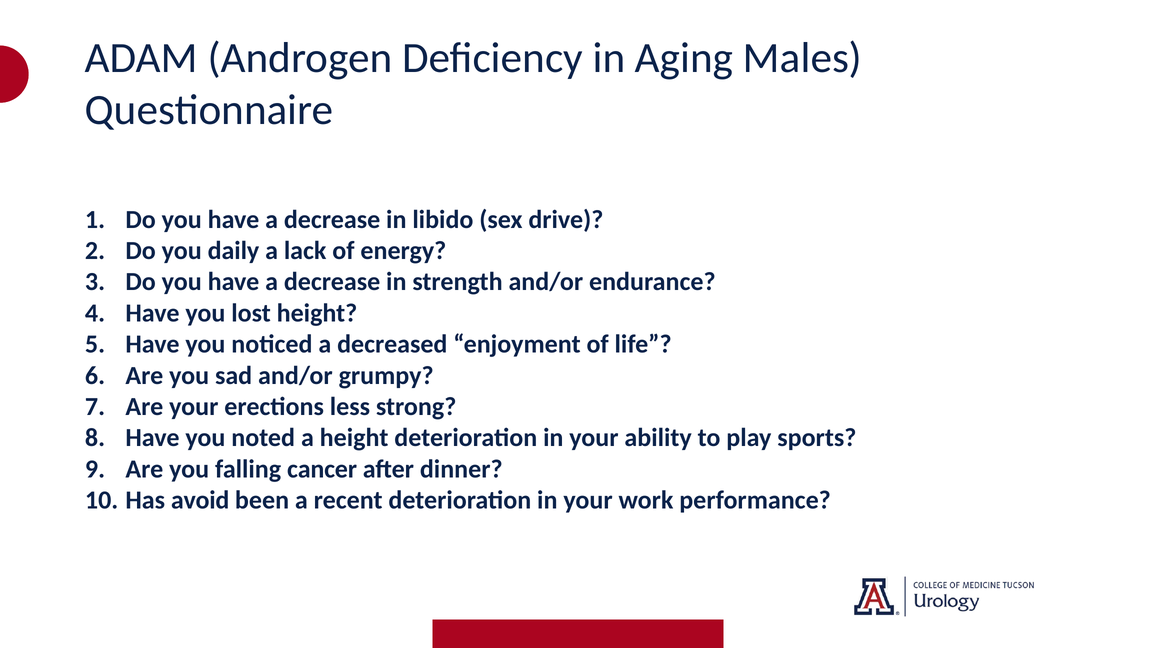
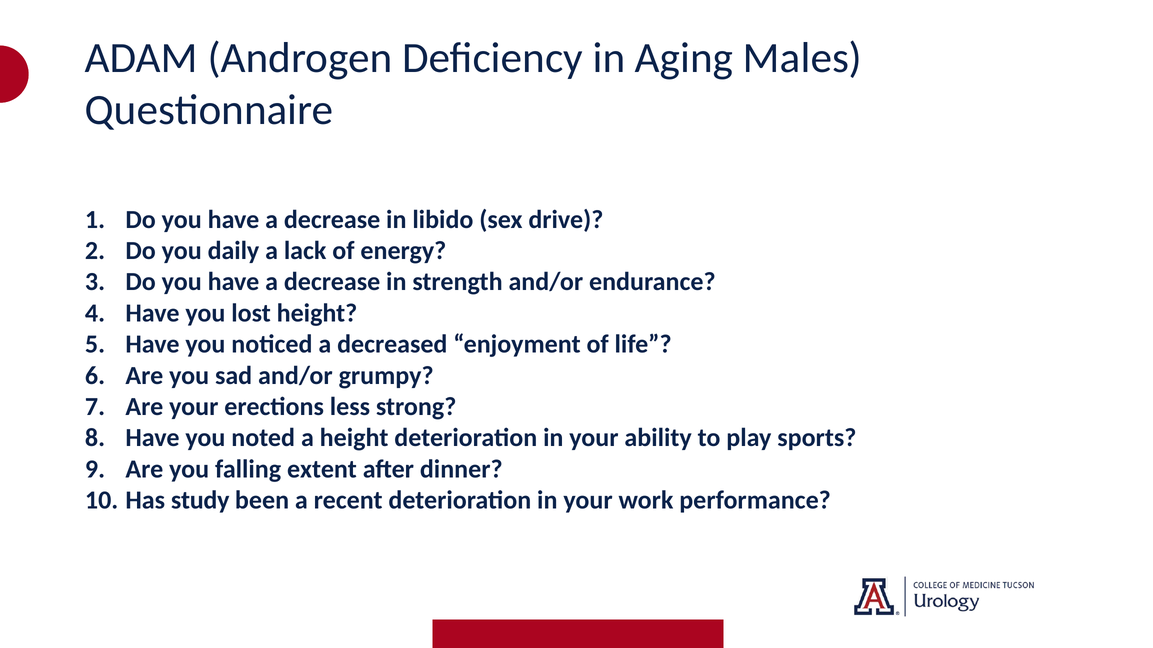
cancer: cancer -> extent
avoid: avoid -> study
